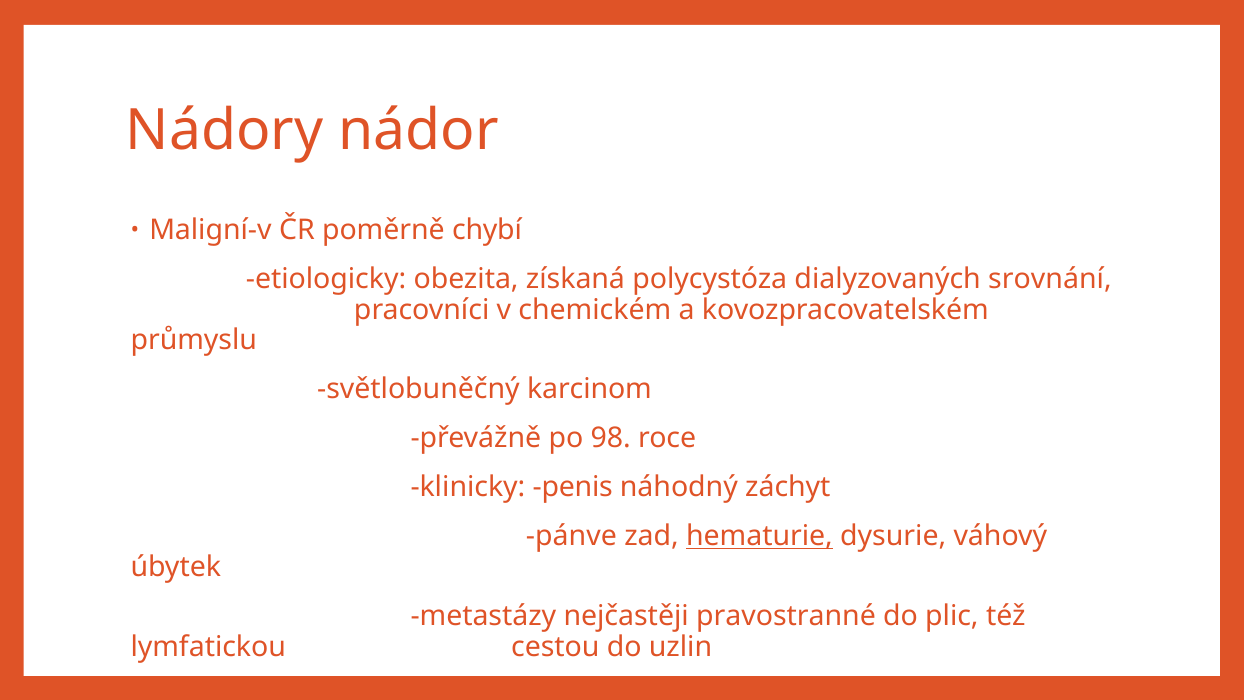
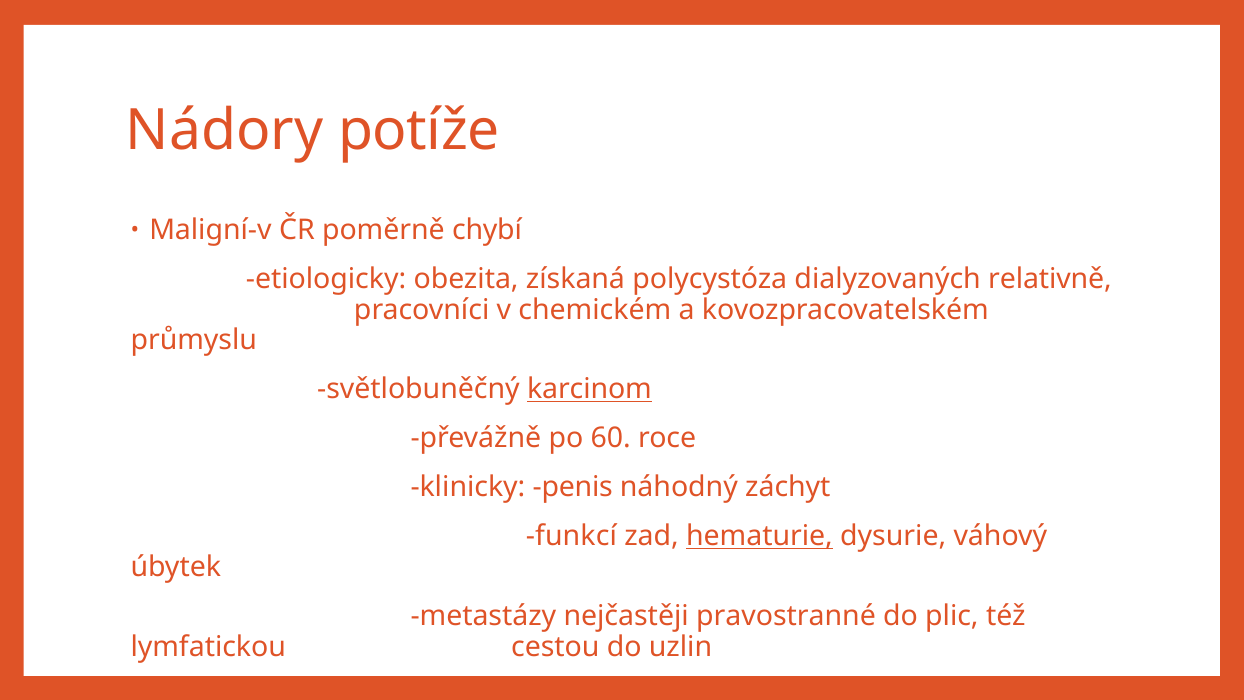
nádor: nádor -> potíže
srovnání: srovnání -> relativně
karcinom underline: none -> present
98: 98 -> 60
pánve: pánve -> funkcí
